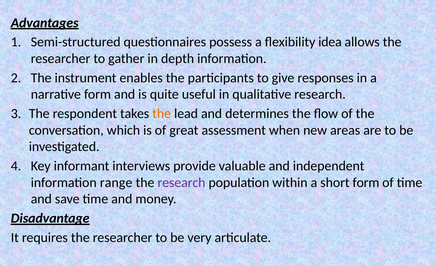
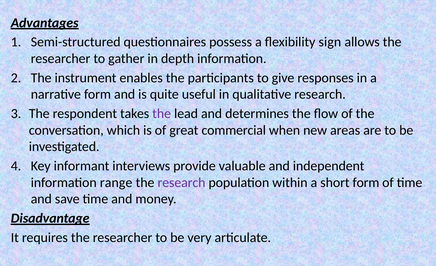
idea: idea -> sign
the at (162, 114) colour: orange -> purple
assessment: assessment -> commercial
